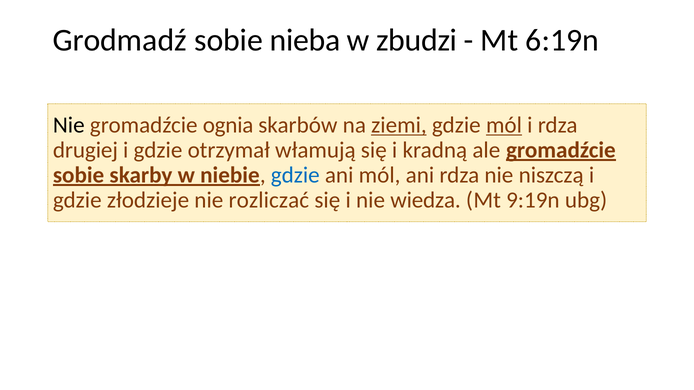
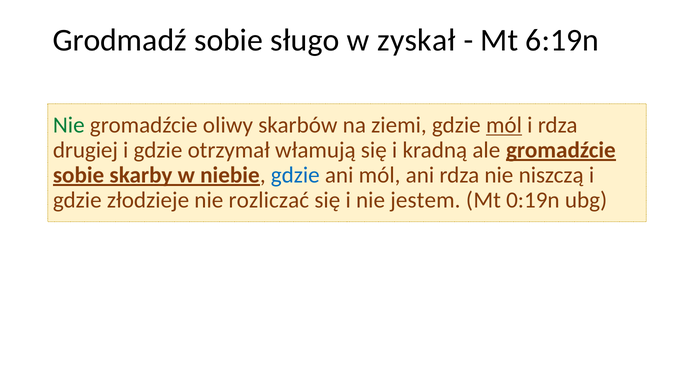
nieba: nieba -> sługo
zbudzi: zbudzi -> zyskał
Nie at (69, 125) colour: black -> green
ognia: ognia -> oliwy
ziemi underline: present -> none
wiedza: wiedza -> jestem
9:19n: 9:19n -> 0:19n
